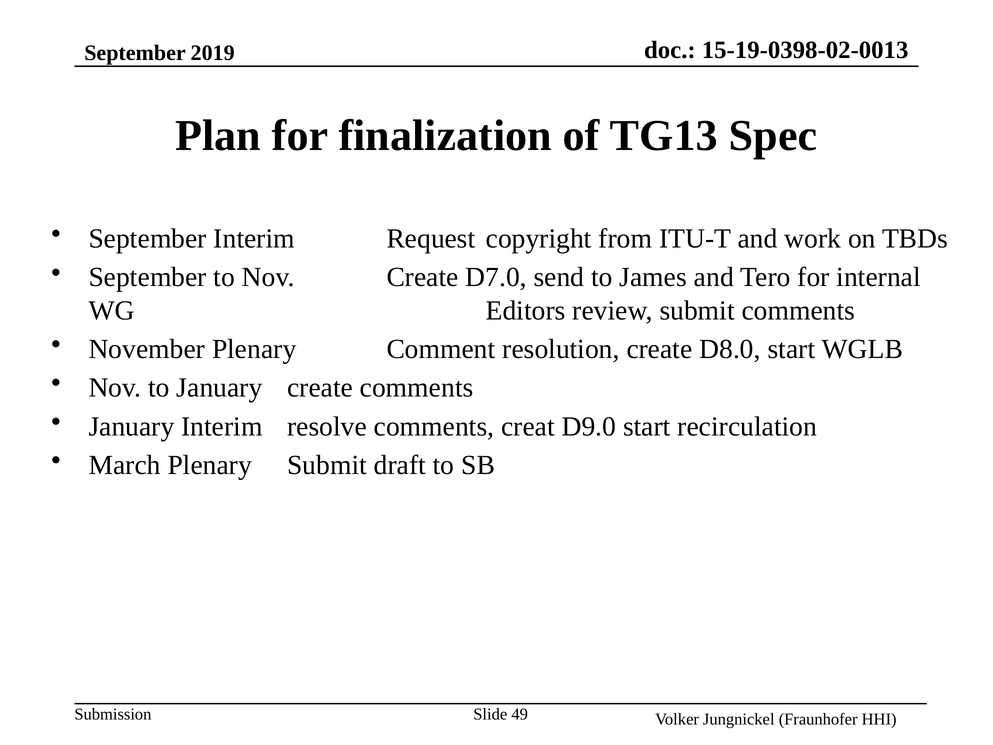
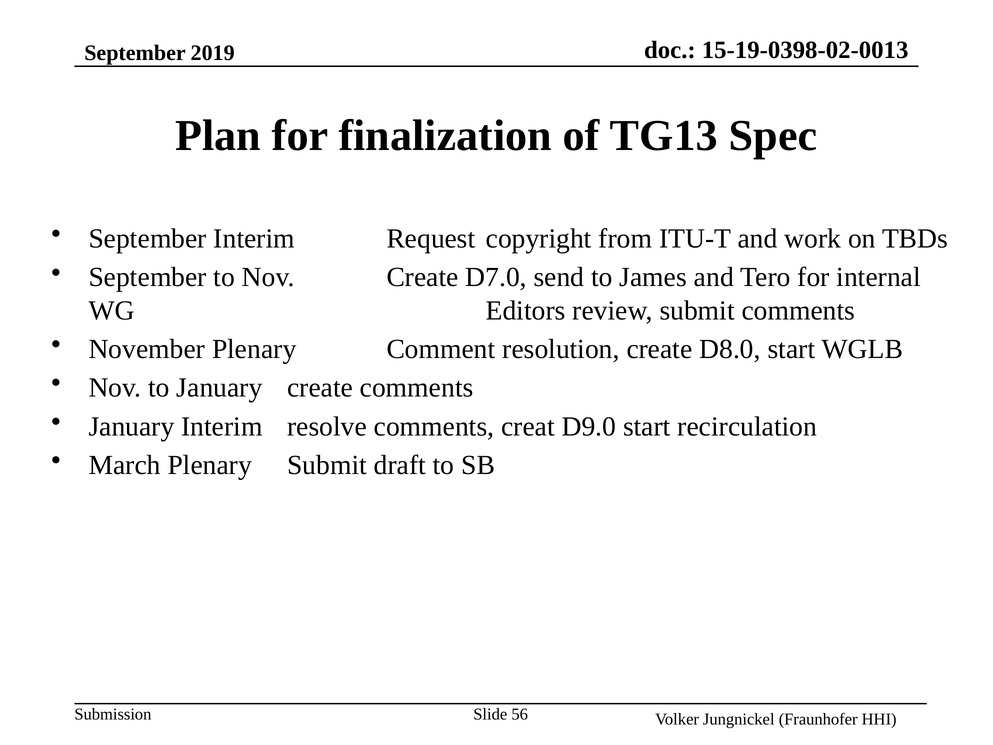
49: 49 -> 56
